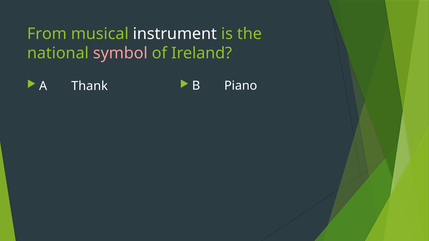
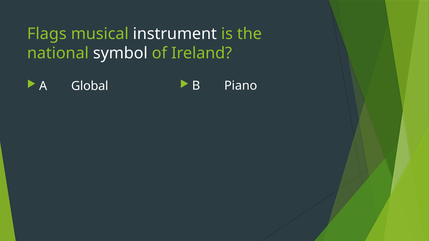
From: From -> Flags
symbol colour: pink -> white
Thank: Thank -> Global
